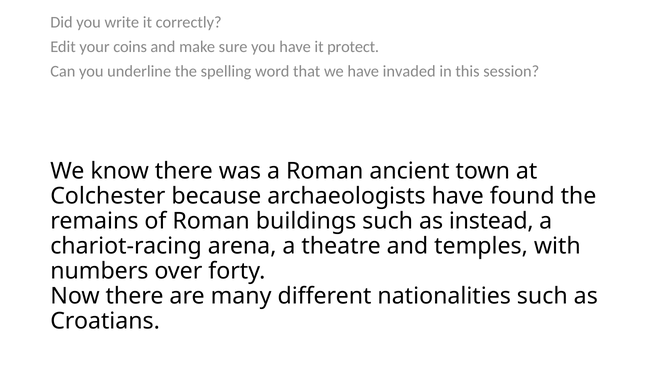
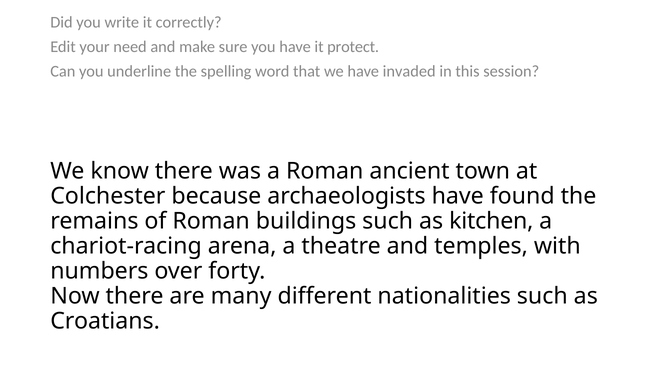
coins: coins -> need
instead: instead -> kitchen
